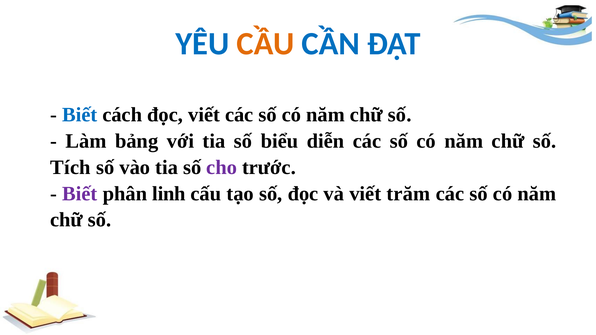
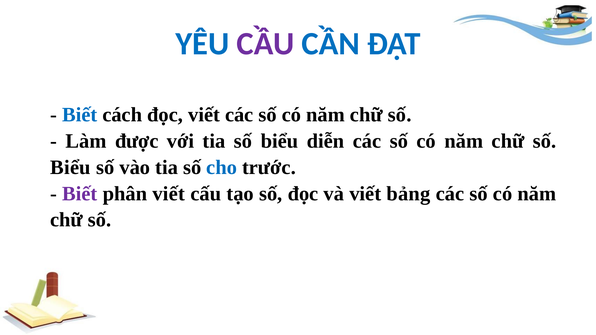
CẦU colour: orange -> purple
bảng: bảng -> được
Tích at (70, 167): Tích -> Biểu
cho colour: purple -> blue
phân linh: linh -> viết
trăm: trăm -> bảng
